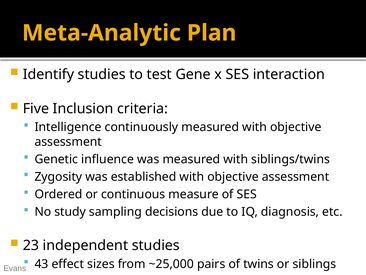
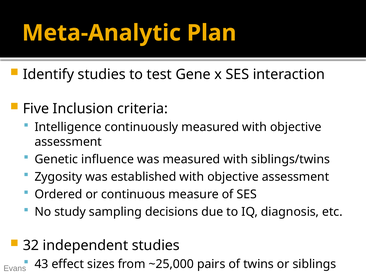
23: 23 -> 32
